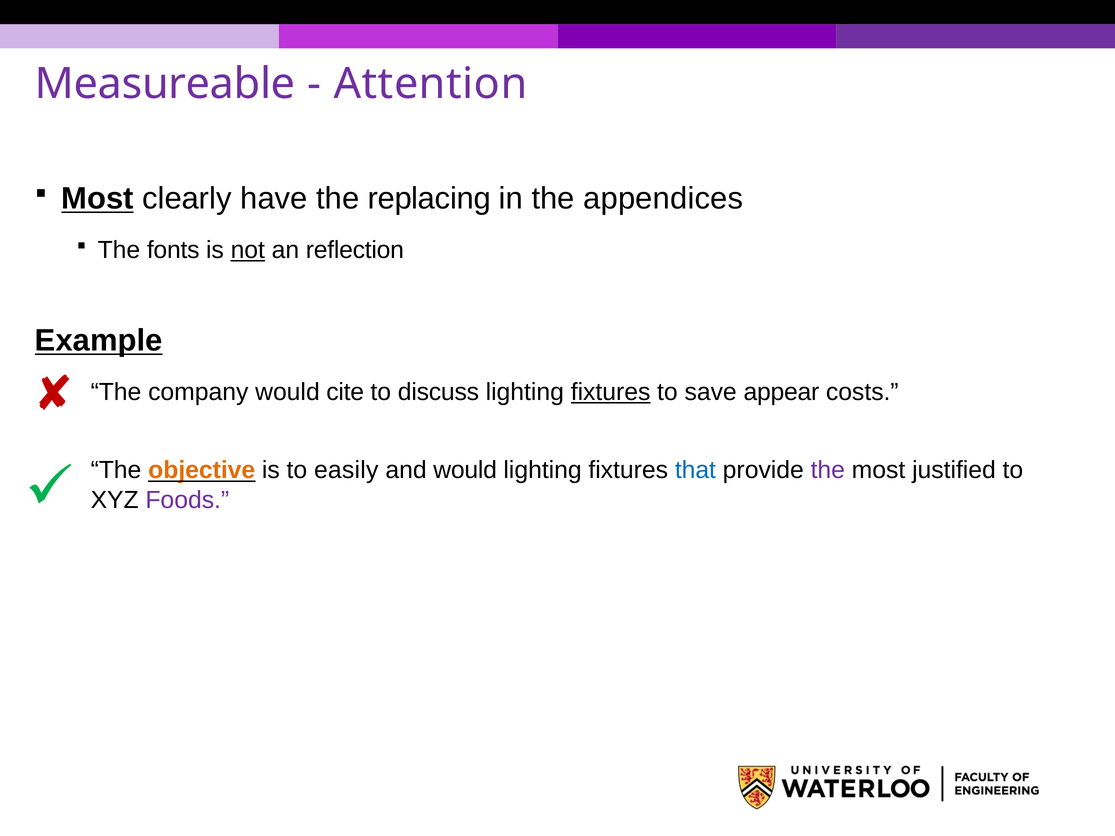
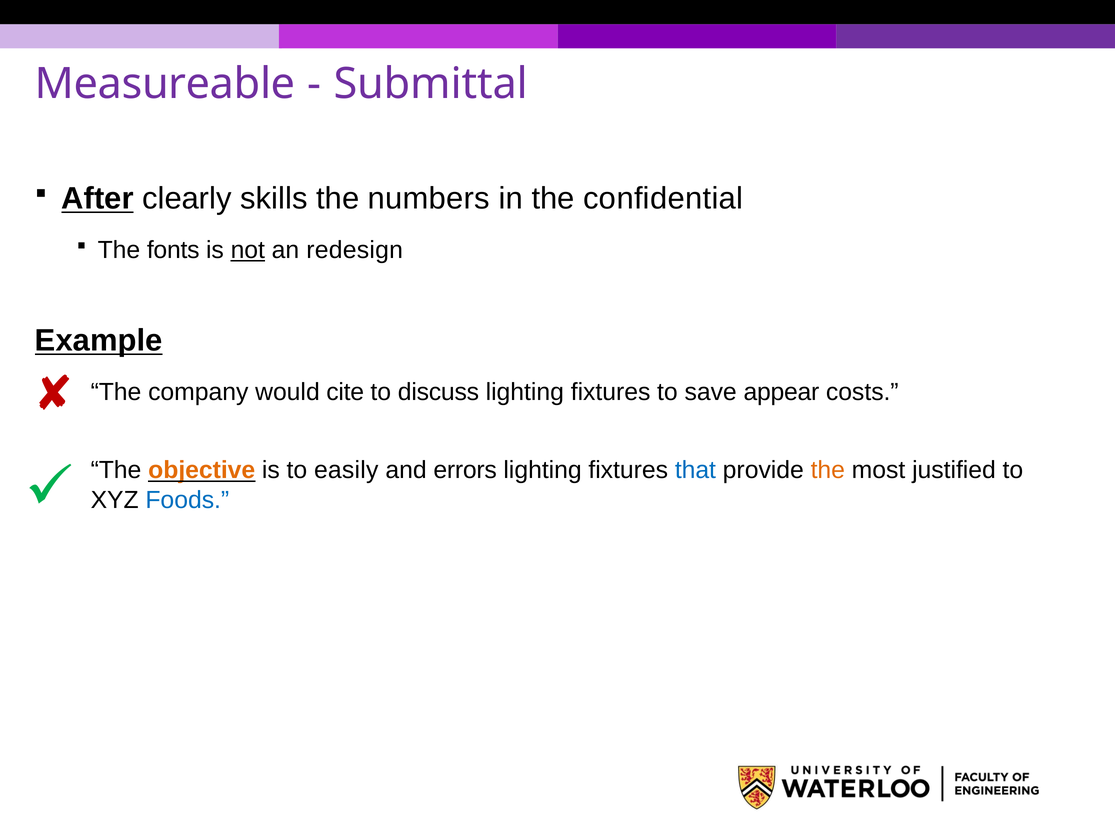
Attention: Attention -> Submittal
Most at (97, 199): Most -> After
have: have -> skills
replacing: replacing -> numbers
appendices: appendices -> confidential
reflection: reflection -> redesign
fixtures at (611, 392) underline: present -> none
and would: would -> errors
the at (828, 470) colour: purple -> orange
Foods colour: purple -> blue
